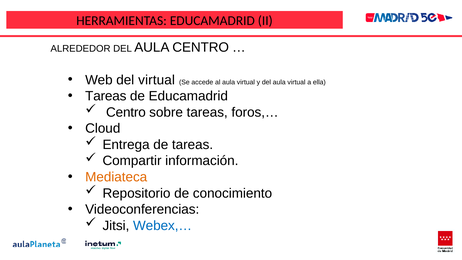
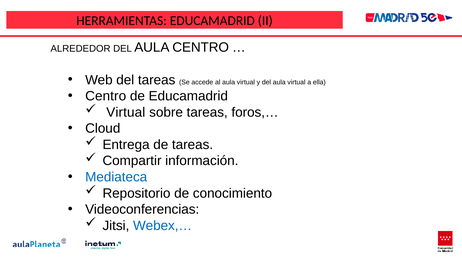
del virtual: virtual -> tareas
Tareas at (106, 96): Tareas -> Centro
Centro at (126, 112): Centro -> Virtual
Mediateca colour: orange -> blue
